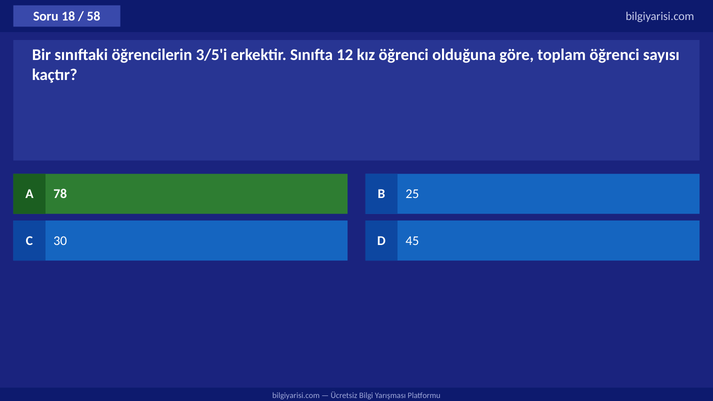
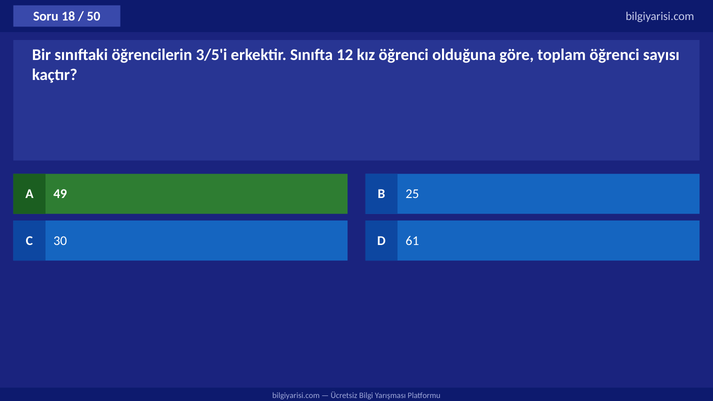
58: 58 -> 50
78: 78 -> 49
45: 45 -> 61
